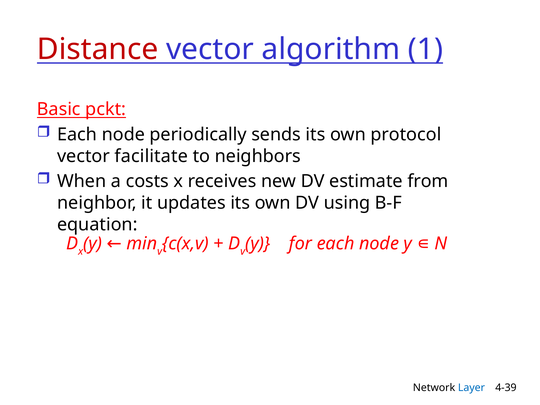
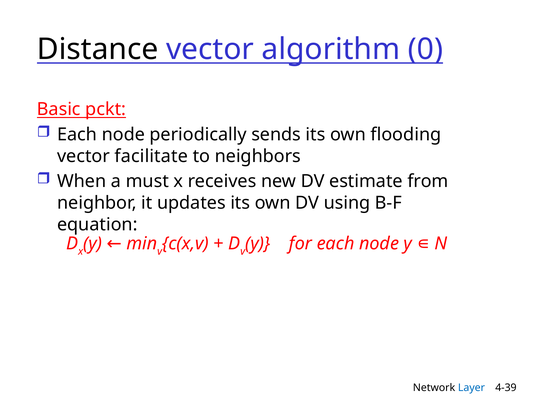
Distance colour: red -> black
1: 1 -> 0
protocol: protocol -> flooding
costs: costs -> must
